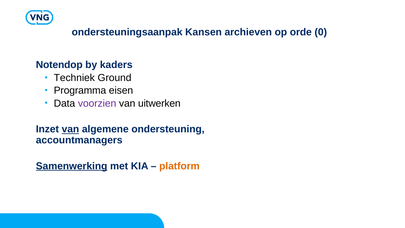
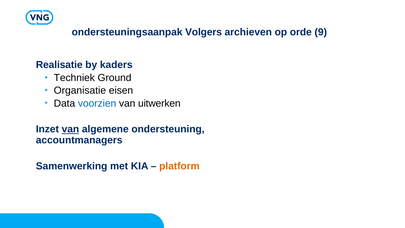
Kansen: Kansen -> Volgers
0: 0 -> 9
Notendop: Notendop -> Realisatie
Programma: Programma -> Organisatie
voorzien colour: purple -> blue
Samenwerking underline: present -> none
